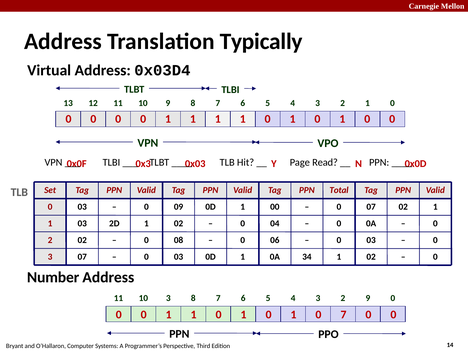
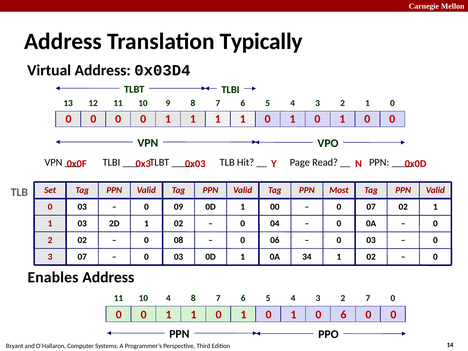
Total: Total -> Most
Number: Number -> Enables
10 3: 3 -> 4
2 9: 9 -> 7
0 7: 7 -> 6
